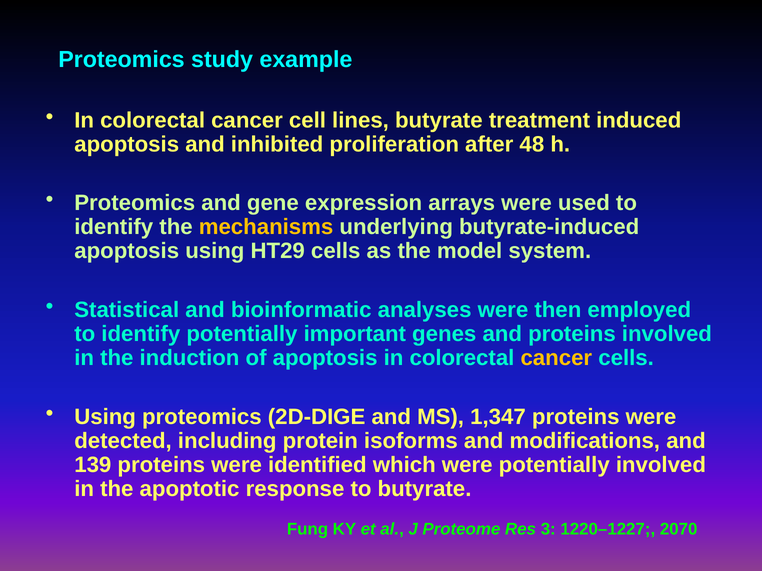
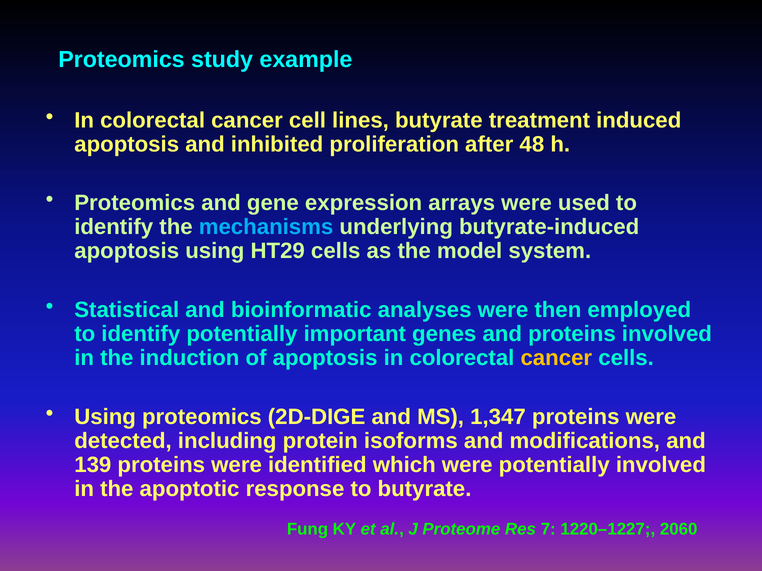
mechanisms colour: yellow -> light blue
3: 3 -> 7
2070: 2070 -> 2060
